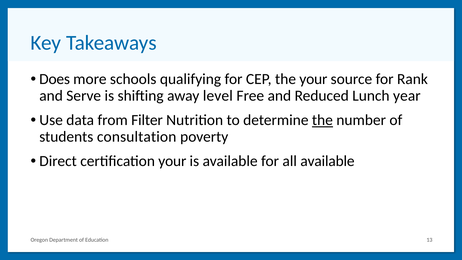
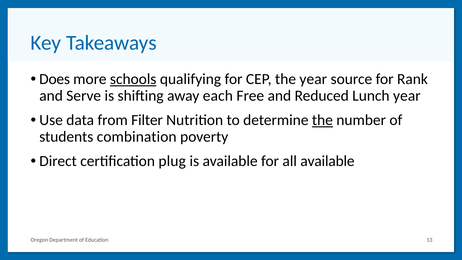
schools underline: none -> present
the your: your -> year
level: level -> each
consultation: consultation -> combination
certification your: your -> plug
